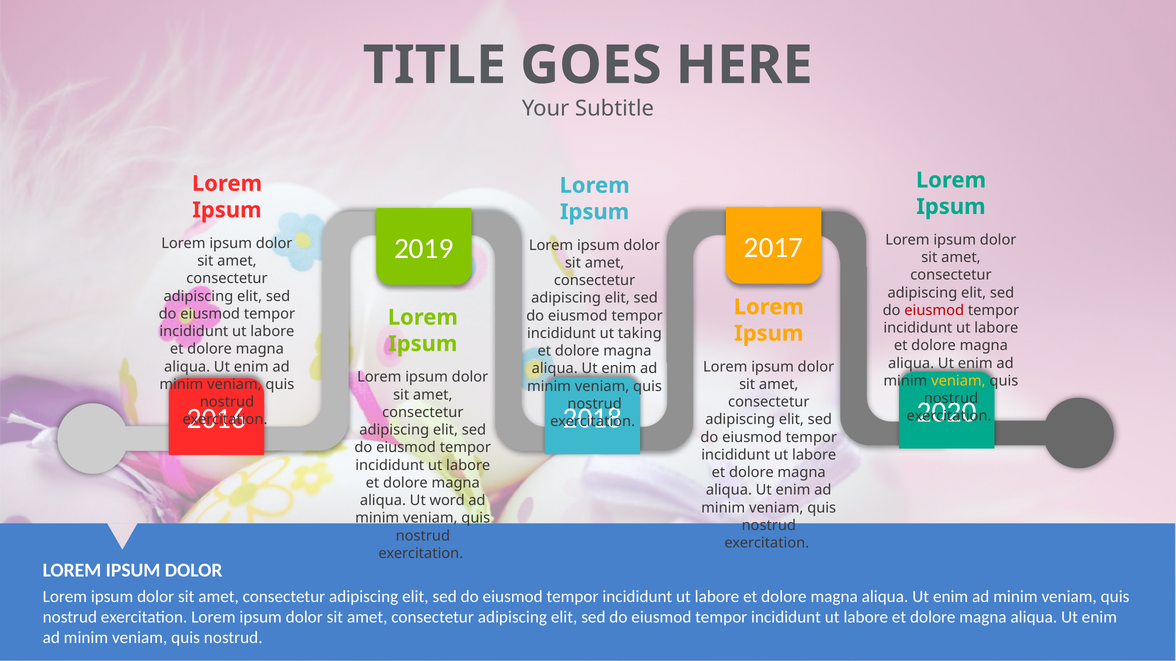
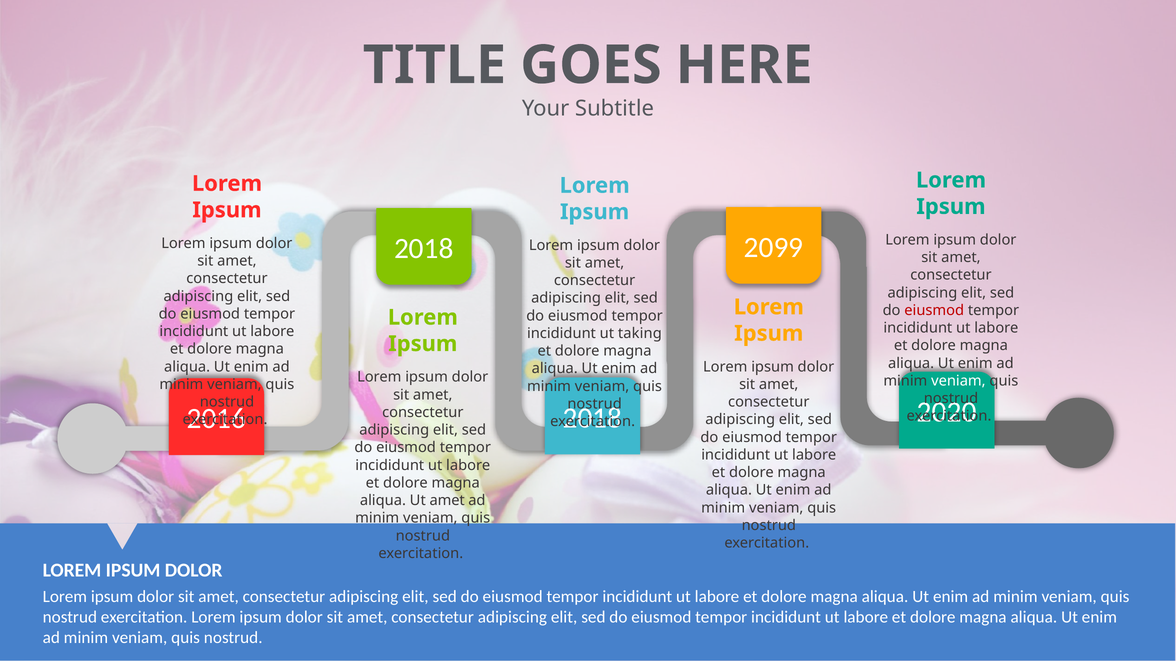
2017: 2017 -> 2099
2019 at (424, 249): 2019 -> 2018
veniam at (958, 381) colour: yellow -> white
Ut word: word -> amet
